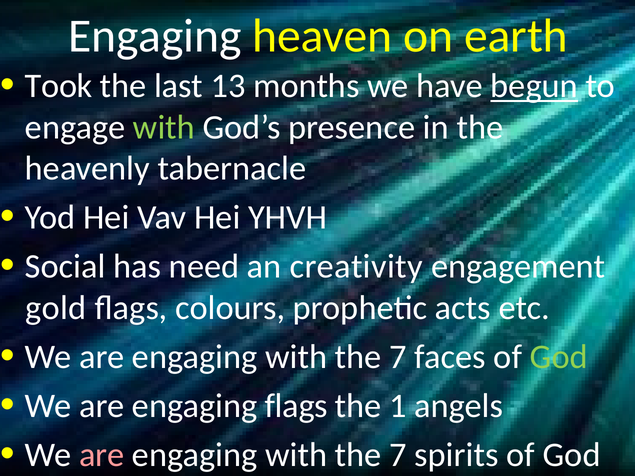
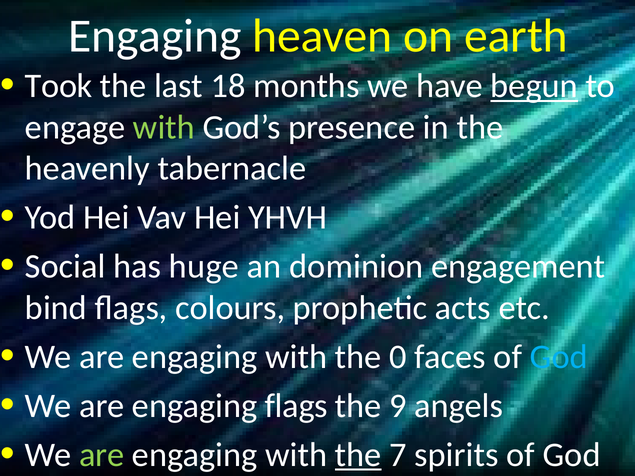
13: 13 -> 18
need: need -> huge
creativity: creativity -> dominion
gold: gold -> bind
7 at (398, 357): 7 -> 0
God at (559, 357) colour: light green -> light blue
1: 1 -> 9
are at (102, 455) colour: pink -> light green
the at (358, 455) underline: none -> present
